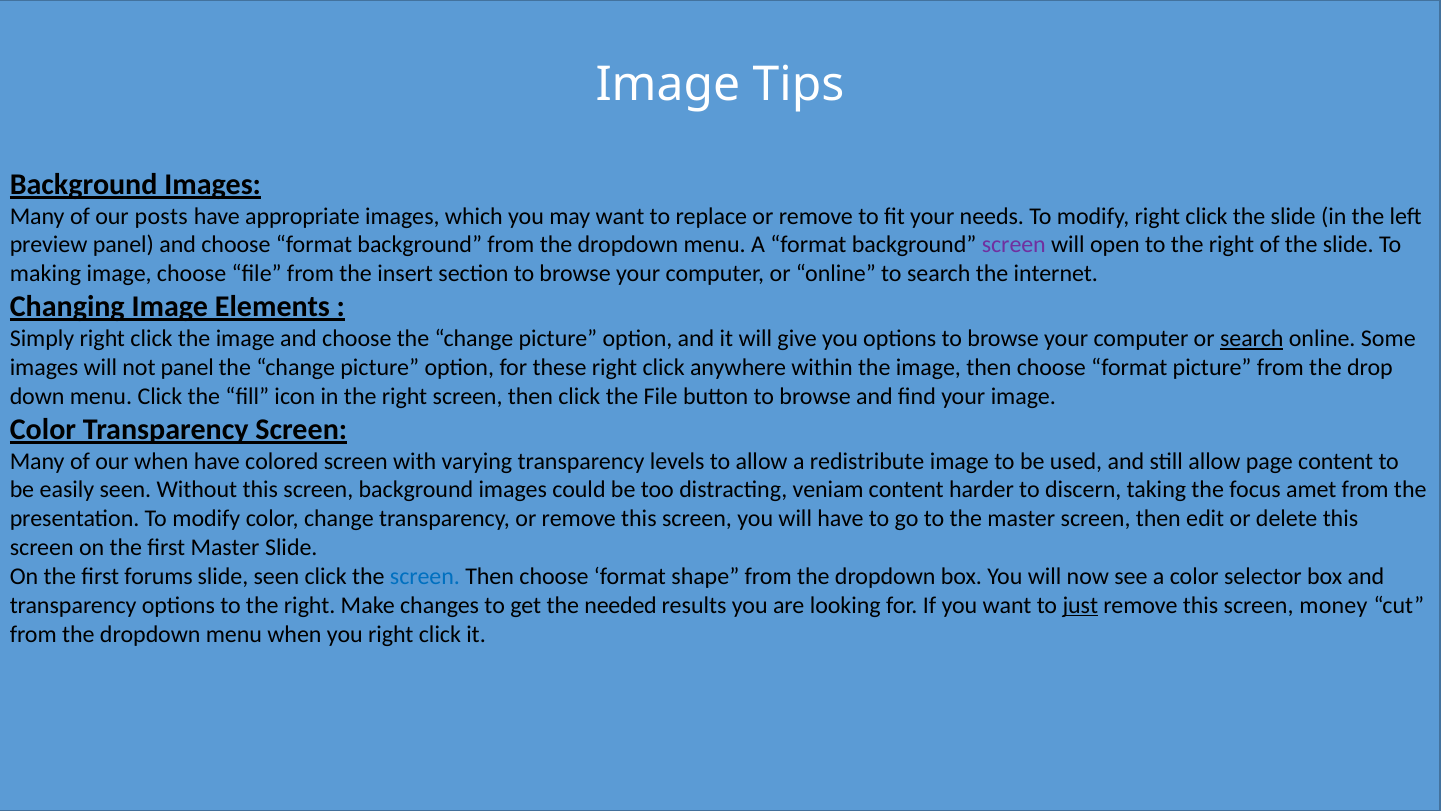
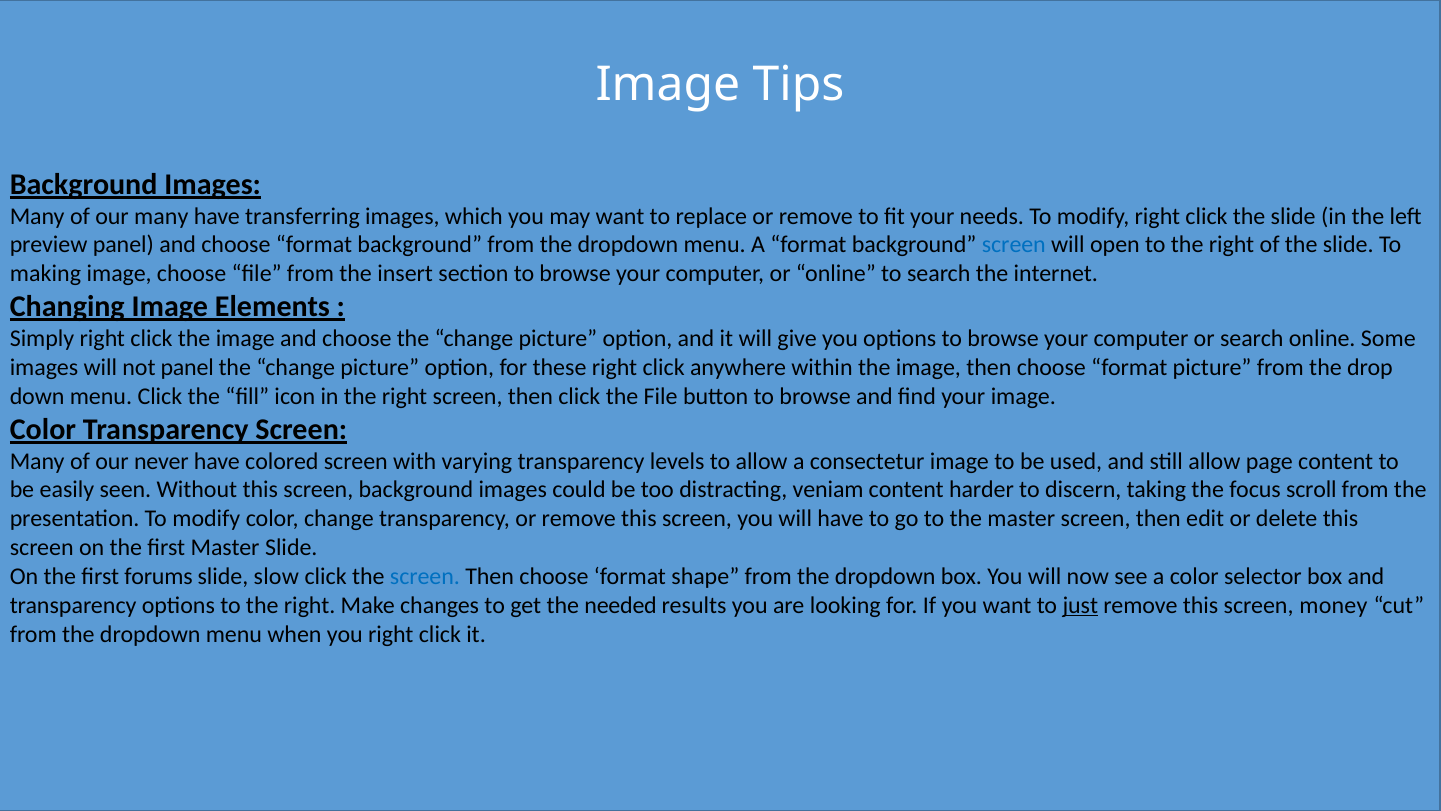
our posts: posts -> many
appropriate: appropriate -> transferring
screen at (1014, 245) colour: purple -> blue
search at (1252, 339) underline: present -> none
our when: when -> never
redistribute: redistribute -> consectetur
amet: amet -> scroll
slide seen: seen -> slow
